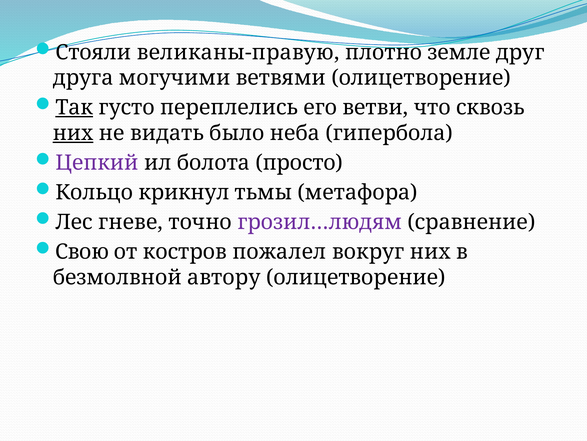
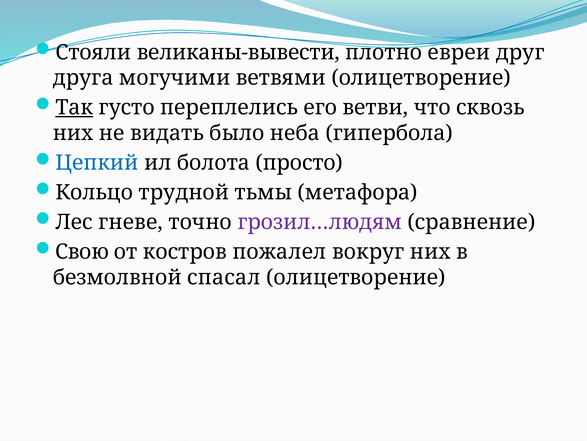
великаны-правую: великаны-правую -> великаны-вывести
земле: земле -> евреи
них at (73, 133) underline: present -> none
Цепкий colour: purple -> blue
крикнул: крикнул -> трудной
автору: автору -> спасал
